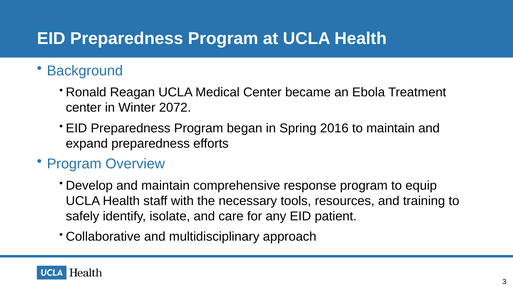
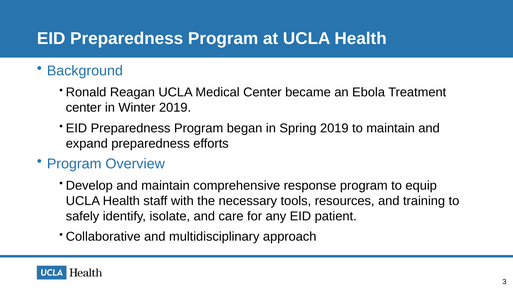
Winter 2072: 2072 -> 2019
Spring 2016: 2016 -> 2019
